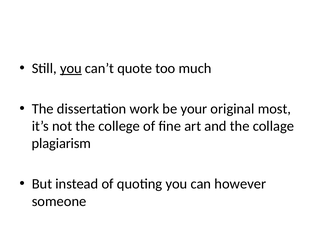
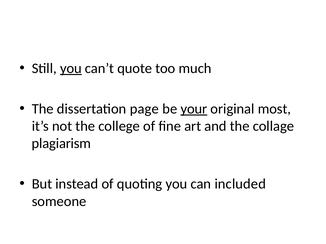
work: work -> page
your underline: none -> present
however: however -> included
